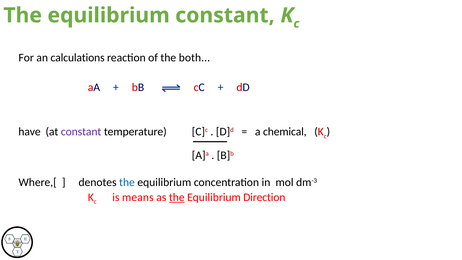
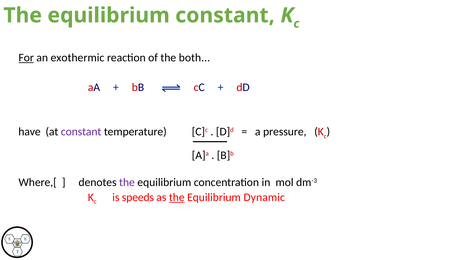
For underline: none -> present
calculations: calculations -> exothermic
chemical: chemical -> pressure
the at (127, 182) colour: blue -> purple
means: means -> speeds
Direction: Direction -> Dynamic
